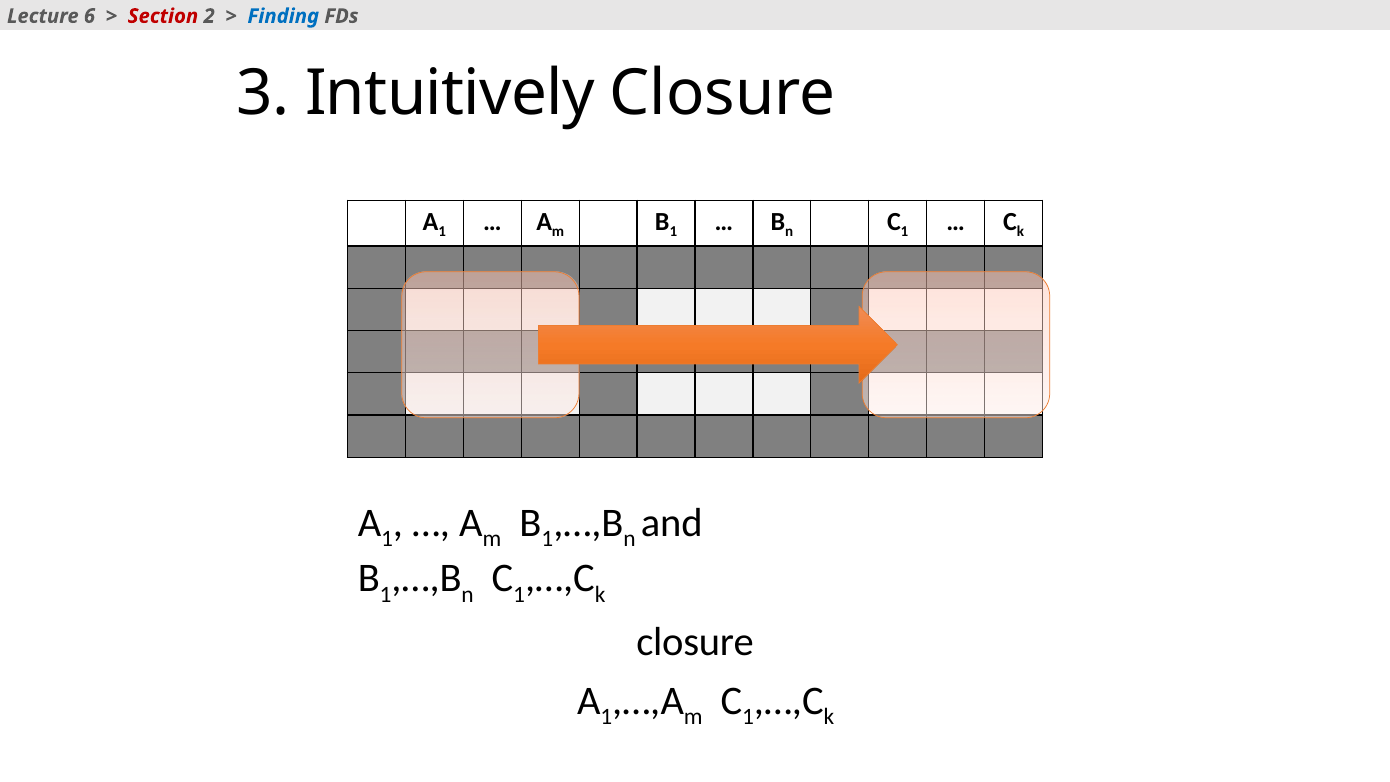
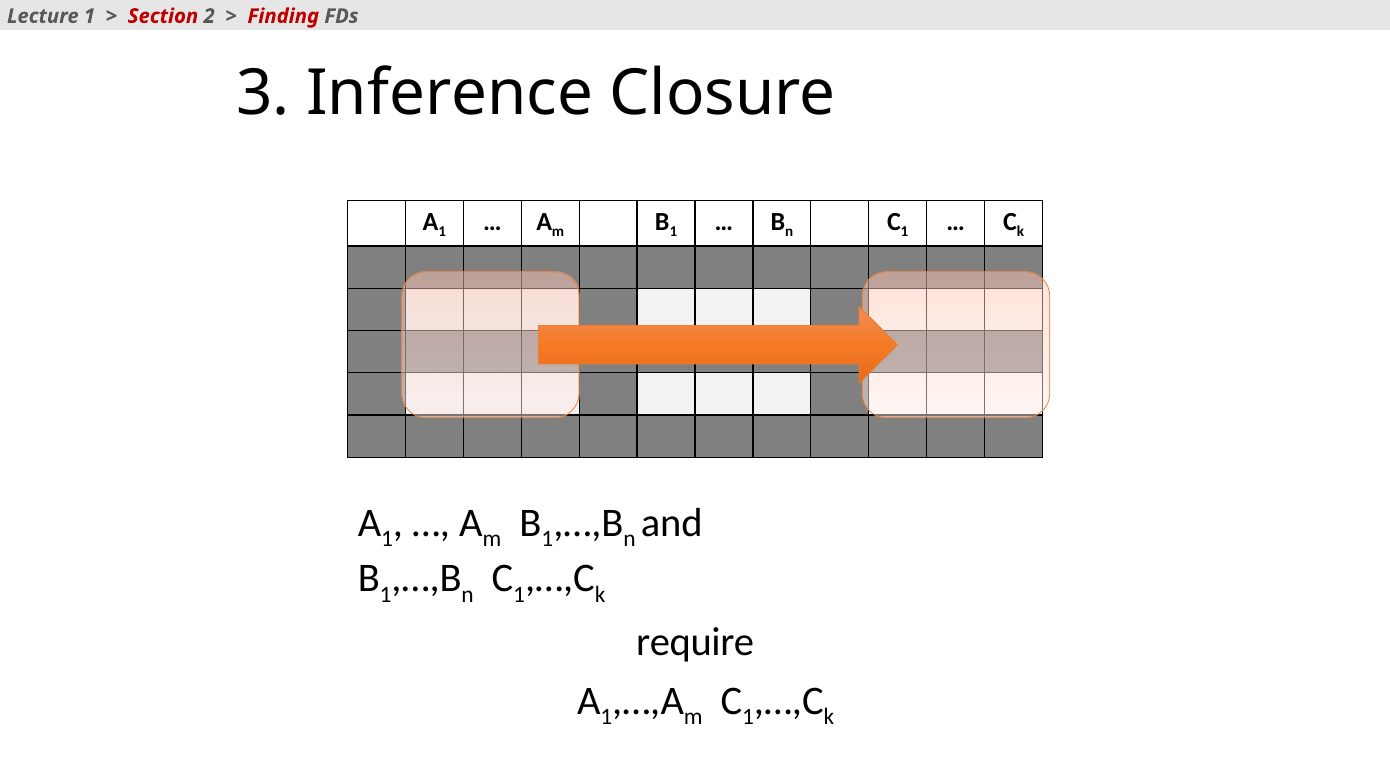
Lecture 6: 6 -> 1
Finding colour: blue -> red
Intuitively: Intuitively -> Inference
closure at (695, 642): closure -> require
